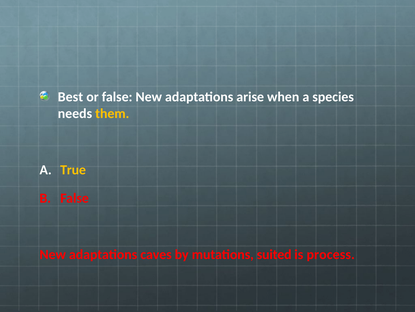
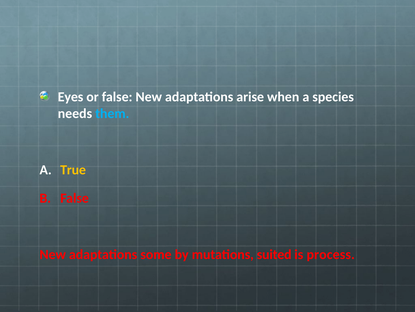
Best: Best -> Eyes
them colour: yellow -> light blue
caves: caves -> some
